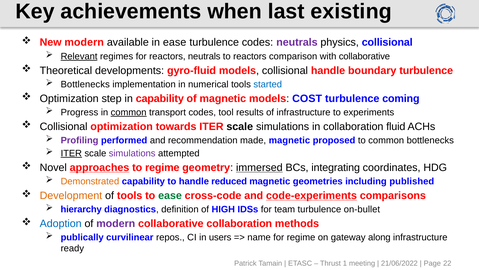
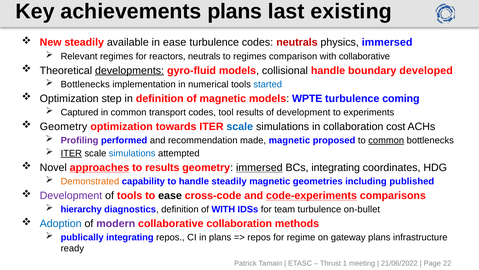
achievements when: when -> plans
New modern: modern -> steadily
neutrals at (297, 42) colour: purple -> red
physics collisional: collisional -> immersed
Relevant underline: present -> none
to reactors: reactors -> regimes
developments underline: none -> present
boundary turbulence: turbulence -> developed
in capability: capability -> definition
COST: COST -> WPTE
Progress: Progress -> Captured
common at (129, 112) underline: present -> none
of infrastructure: infrastructure -> development
Collisional at (64, 126): Collisional -> Geometry
scale at (240, 126) colour: black -> blue
fluid: fluid -> cost
common at (386, 140) underline: none -> present
simulations at (132, 153) colour: purple -> blue
to regime: regime -> results
handle reduced: reduced -> steadily
Development at (71, 195) colour: orange -> purple
ease at (170, 195) colour: green -> black
of HIGH: HIGH -> WITH
publically curvilinear: curvilinear -> integrating
in users: users -> plans
name at (259, 237): name -> repos
gateway along: along -> plans
